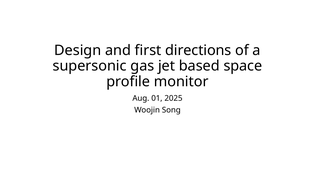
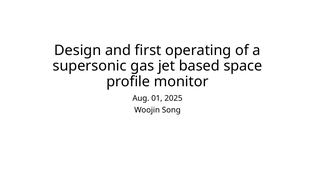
directions: directions -> operating
